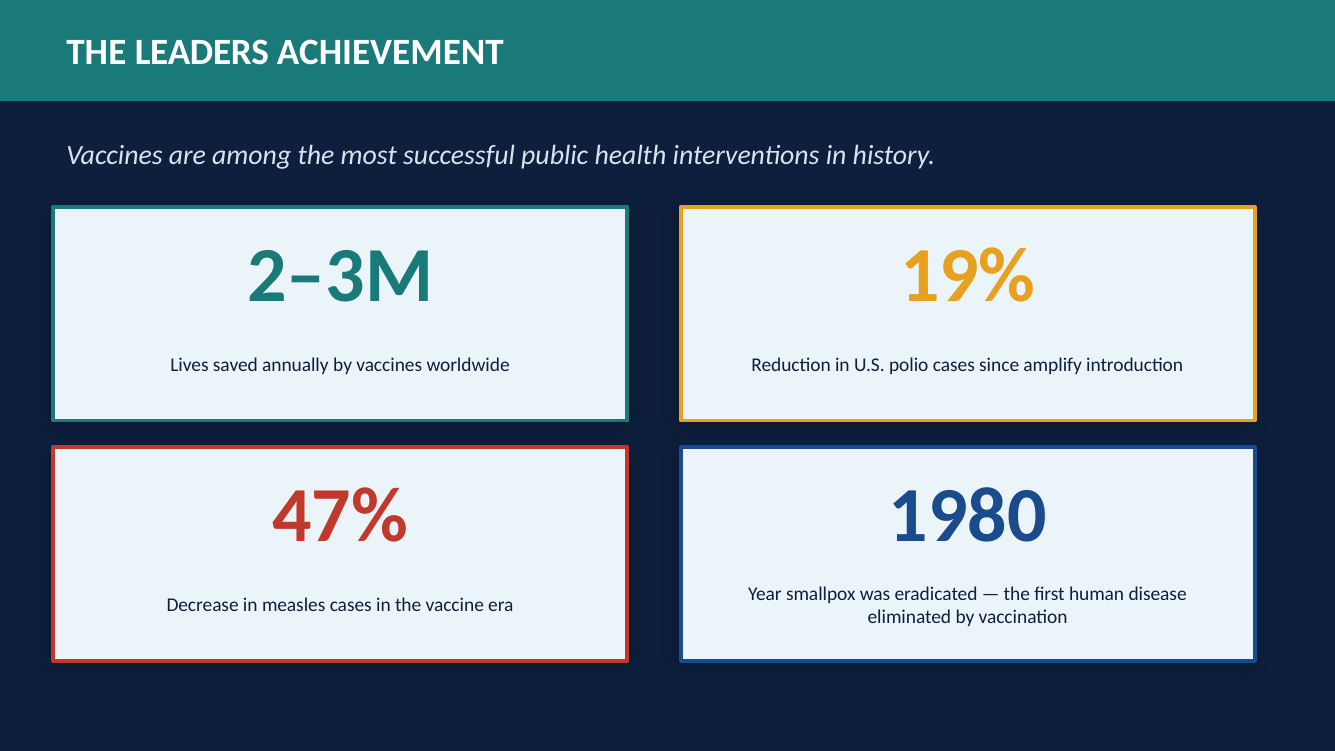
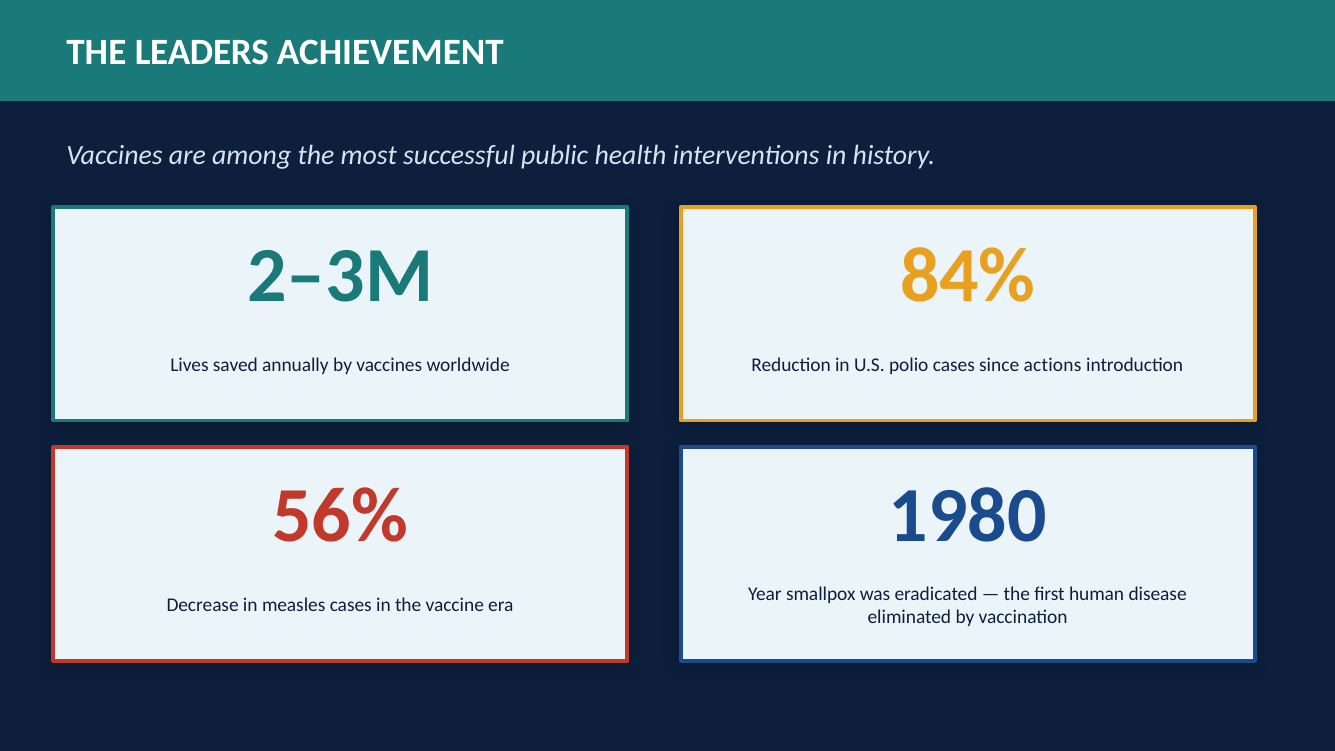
19%: 19% -> 84%
amplify: amplify -> actions
47%: 47% -> 56%
